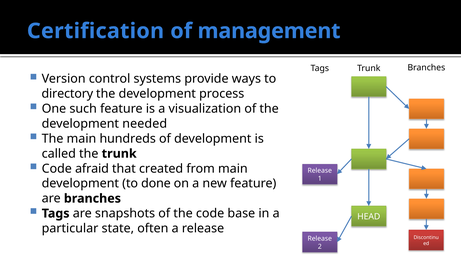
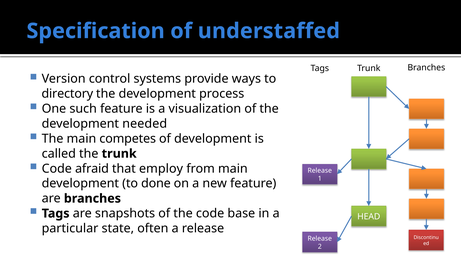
Certification: Certification -> Specification
management: management -> understaffed
hundreds: hundreds -> competes
created: created -> employ
